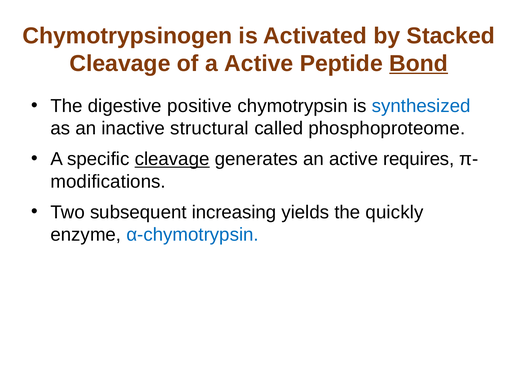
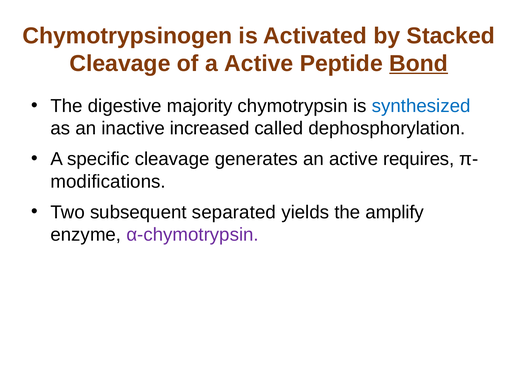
positive: positive -> majority
structural: structural -> increased
phosphoproteome: phosphoproteome -> dephosphorylation
cleavage at (172, 159) underline: present -> none
increasing: increasing -> separated
quickly: quickly -> amplify
α-chymotrypsin colour: blue -> purple
